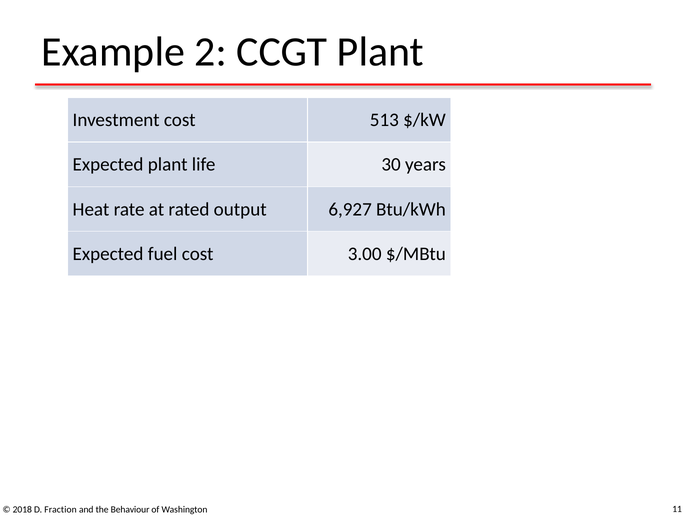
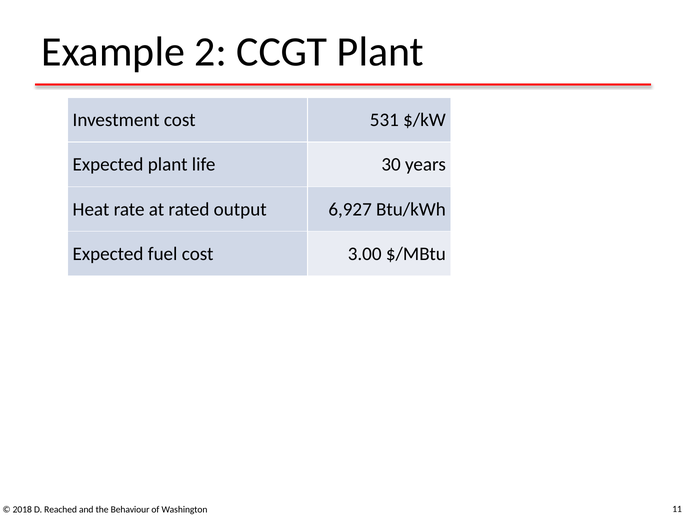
513: 513 -> 531
Fraction: Fraction -> Reached
